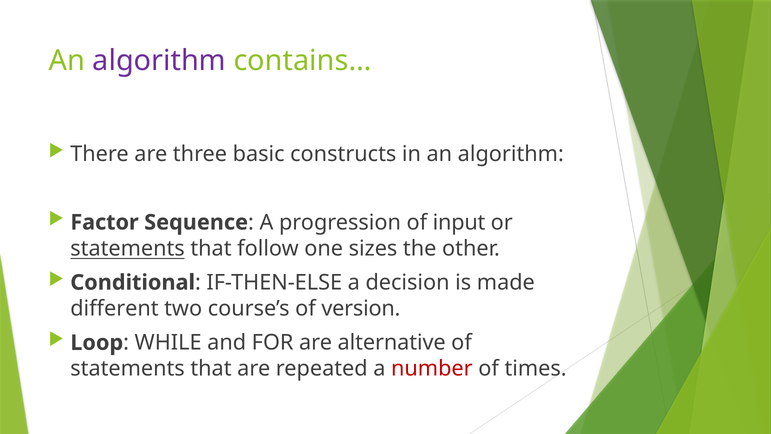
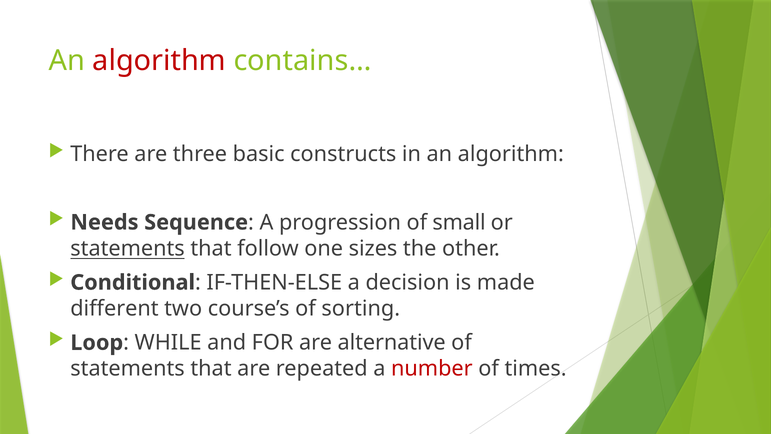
algorithm at (159, 61) colour: purple -> red
Factor: Factor -> Needs
input: input -> small
version: version -> sorting
